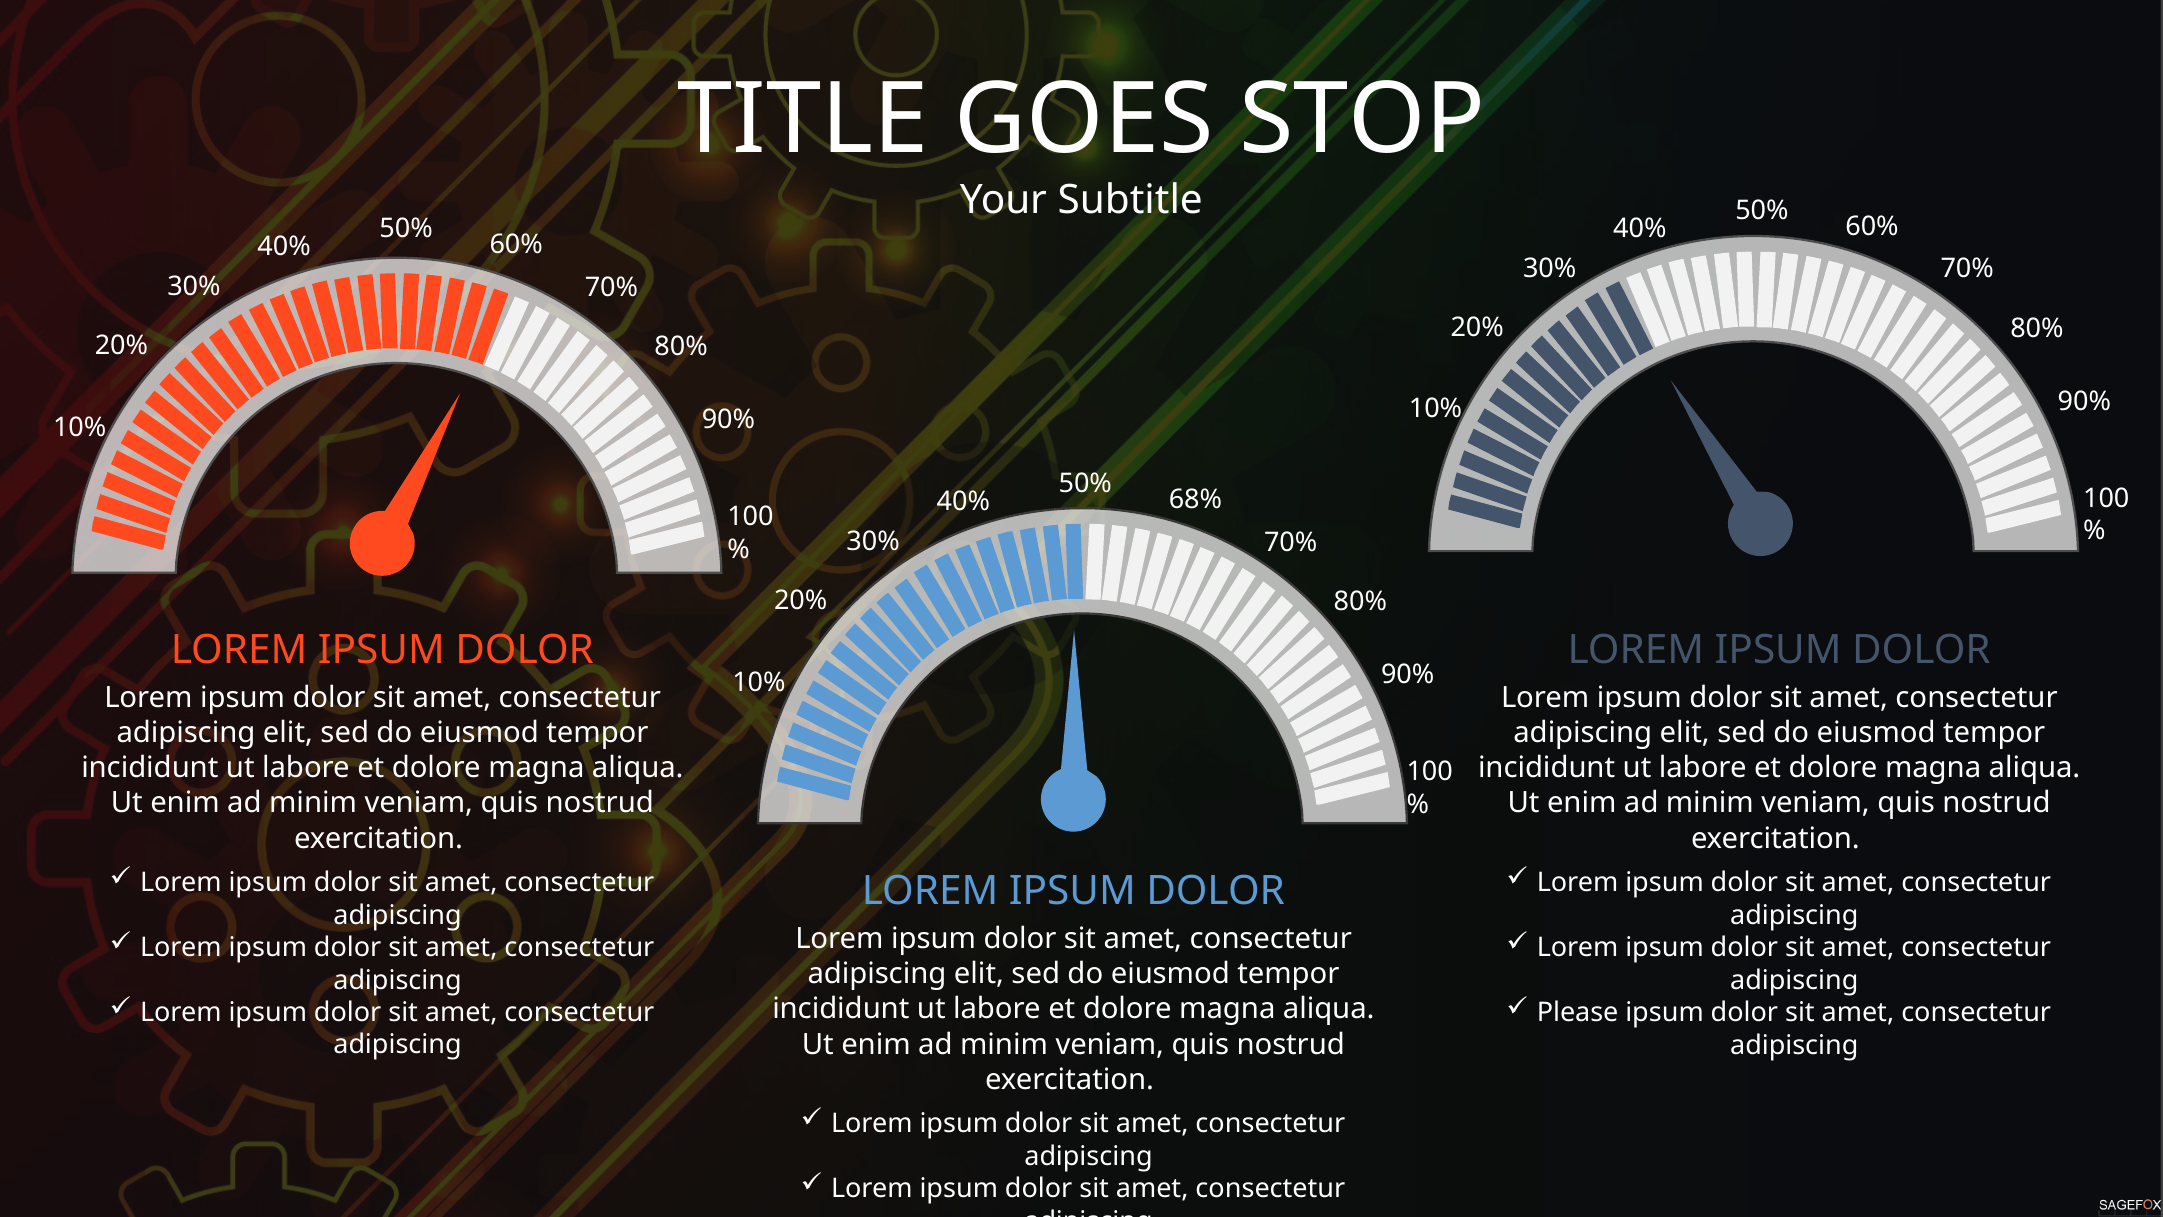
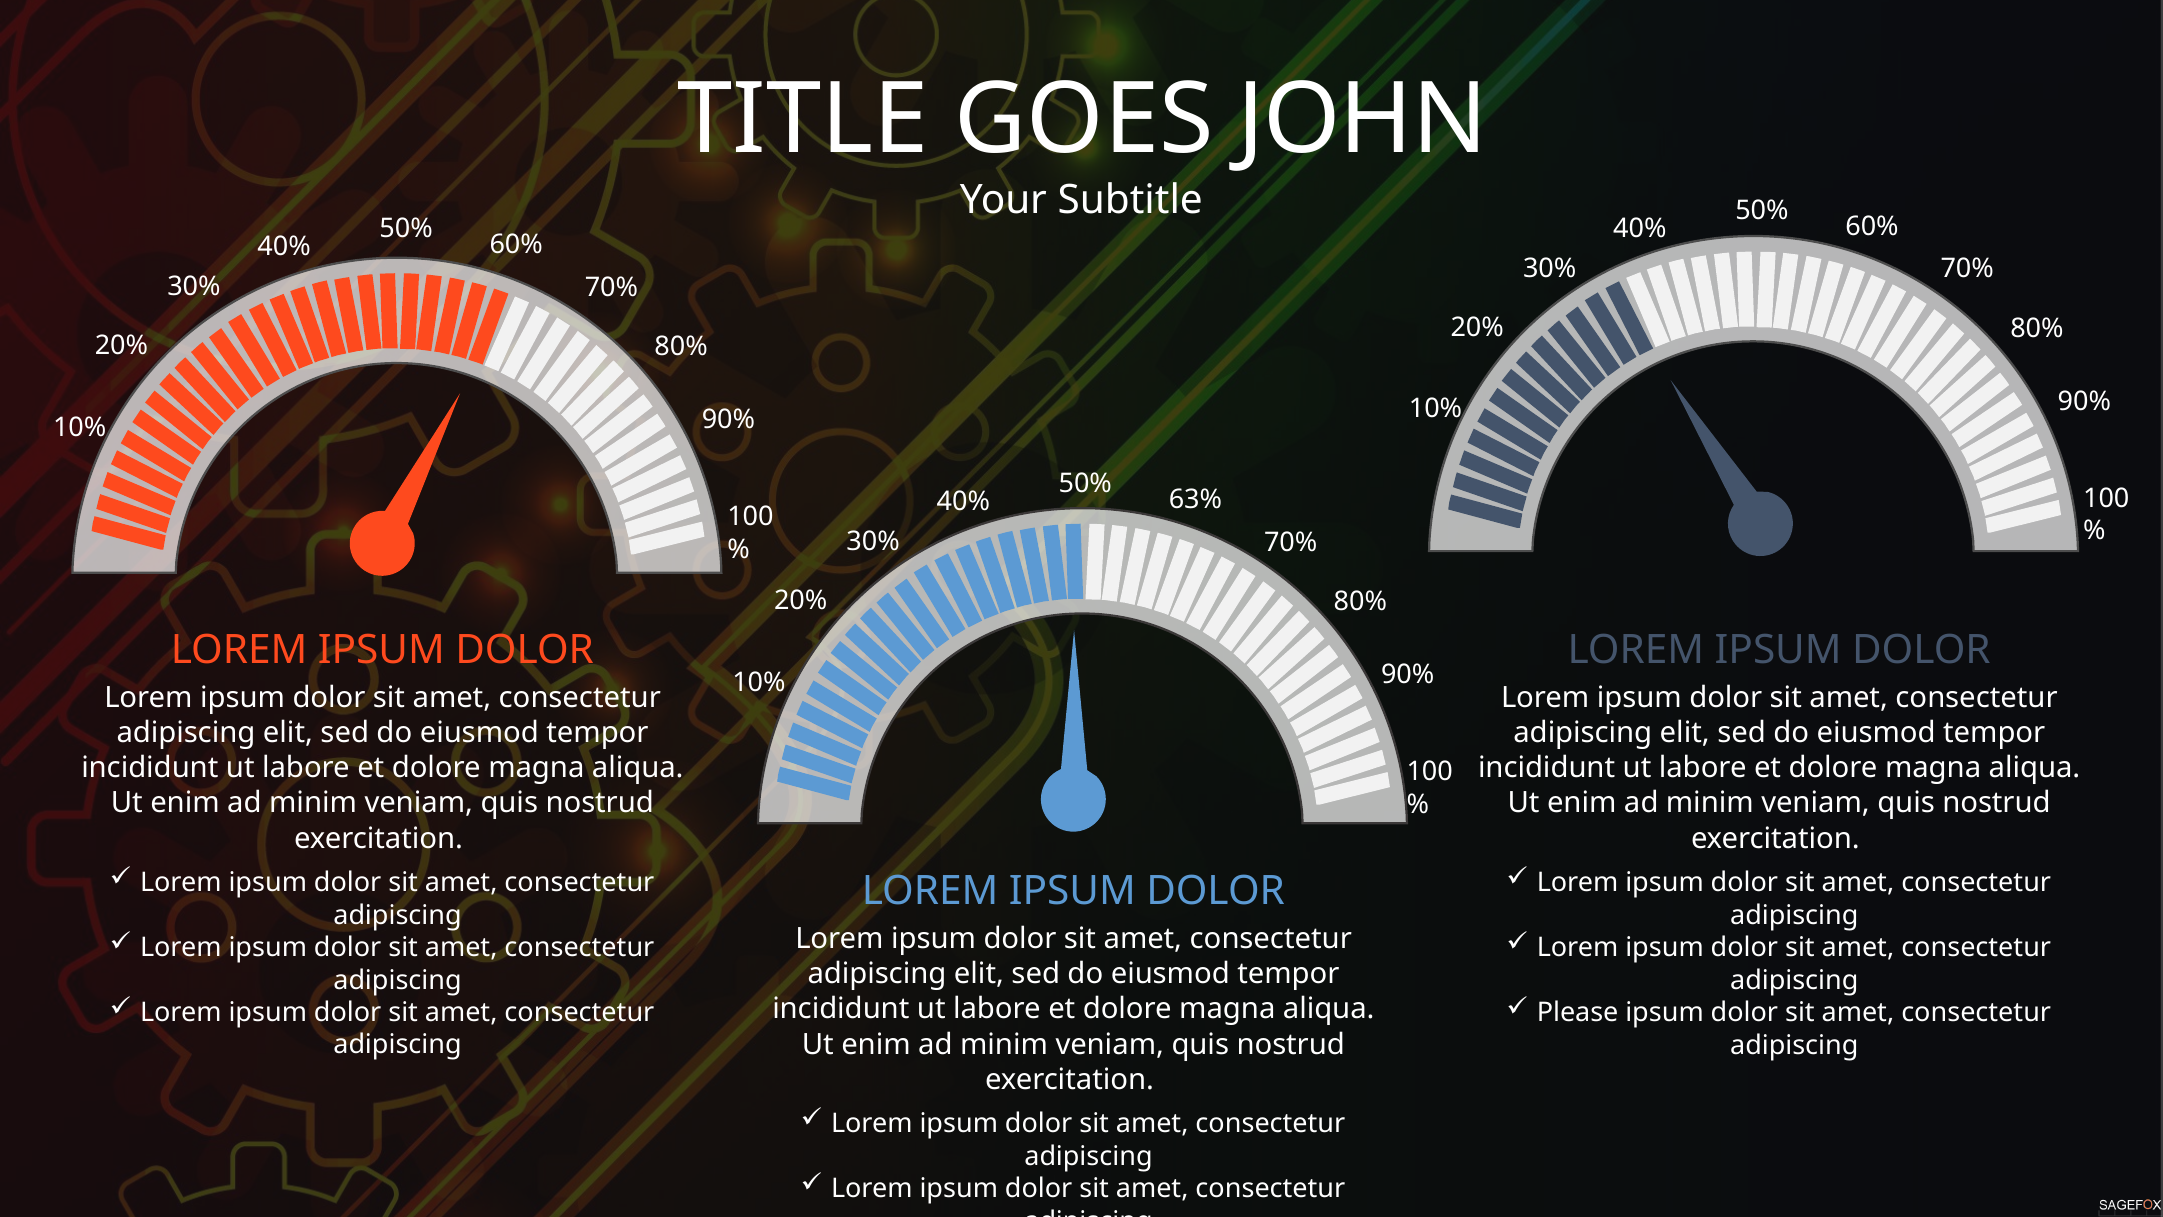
STOP: STOP -> JOHN
68%: 68% -> 63%
